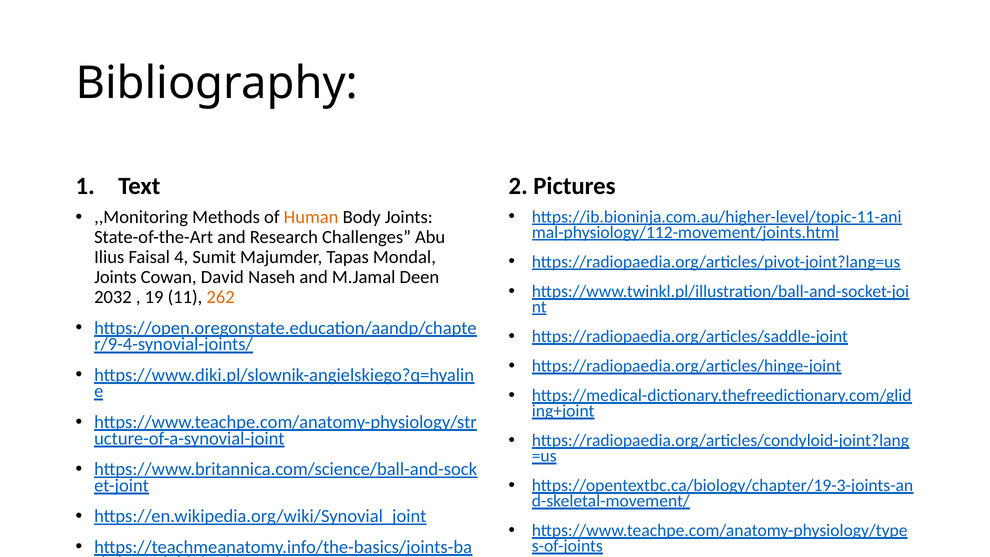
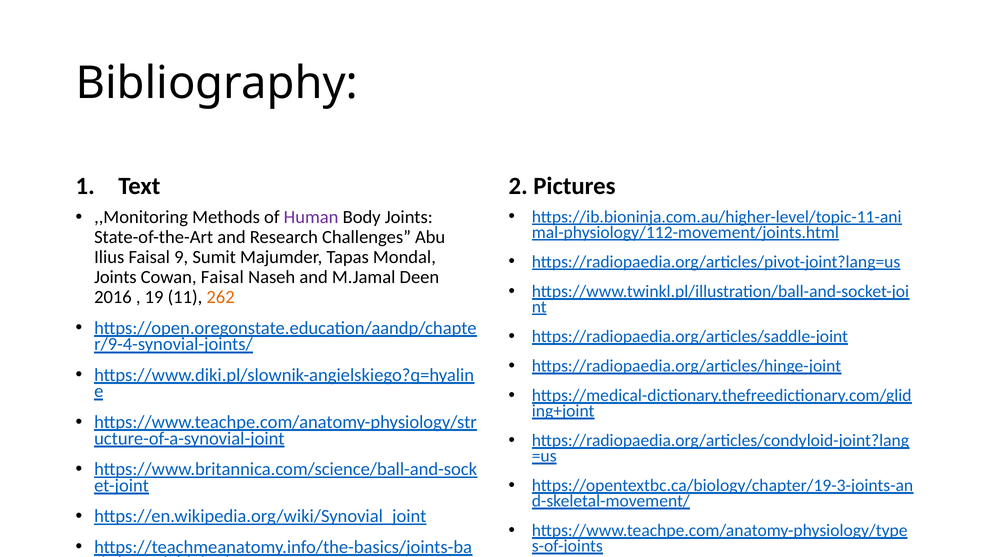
Human colour: orange -> purple
4: 4 -> 9
Cowan David: David -> Faisal
2032: 2032 -> 2016
